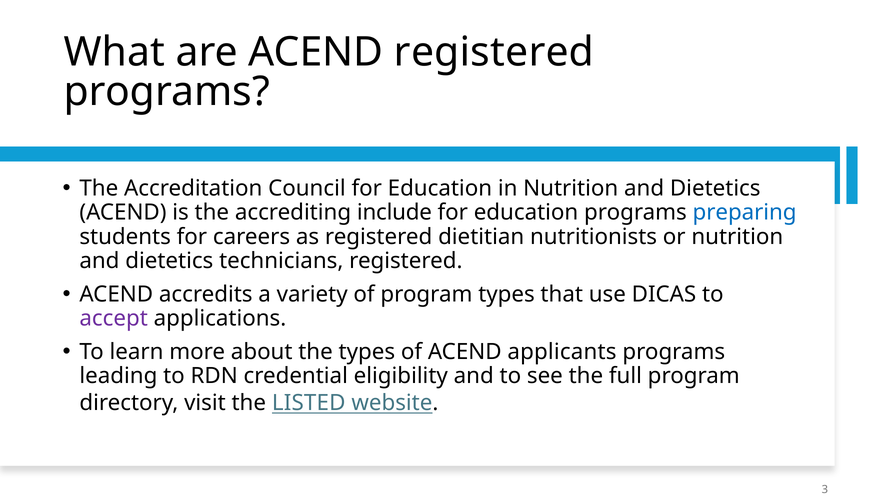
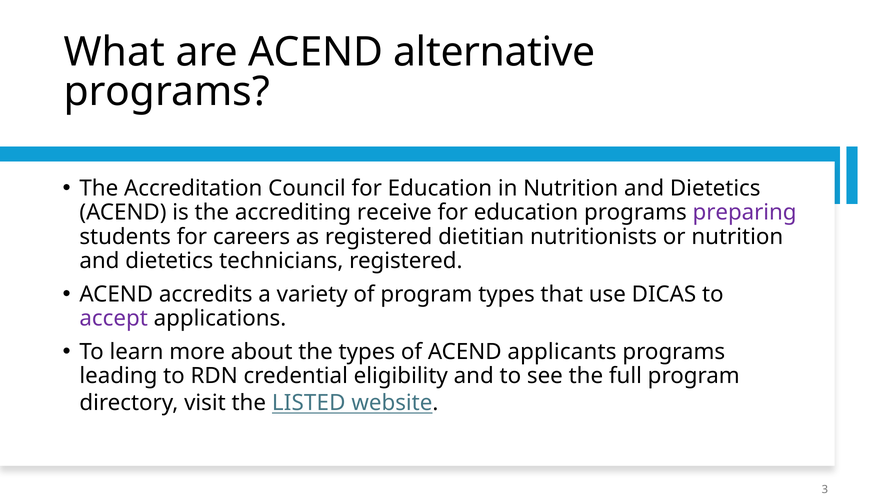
ACEND registered: registered -> alternative
include: include -> receive
preparing colour: blue -> purple
